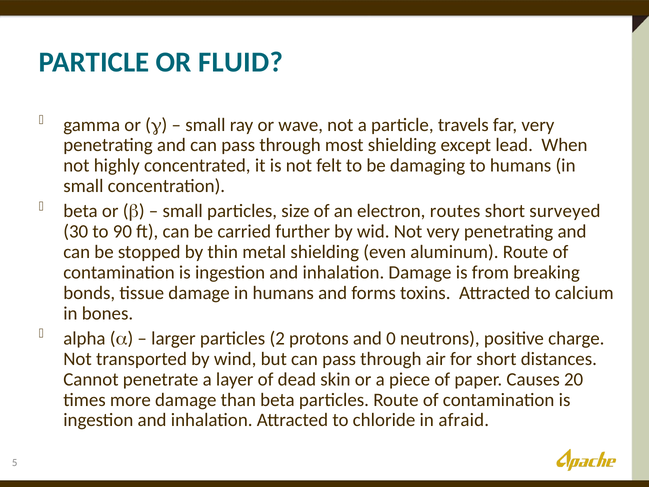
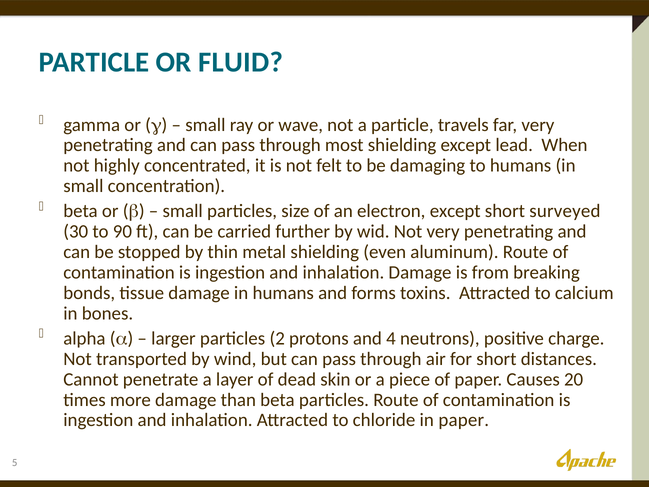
electron routes: routes -> except
0: 0 -> 4
in afraid: afraid -> paper
